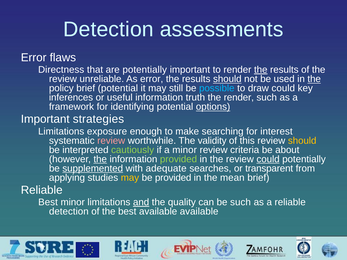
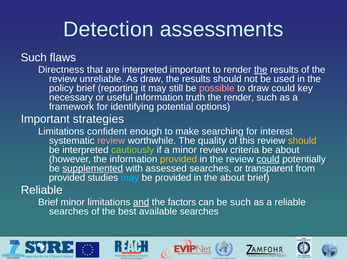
Error at (34, 58): Error -> Such
are potentially: potentially -> interpreted
As error: error -> draw
should at (227, 79) underline: present -> none
the at (314, 79) underline: present -> none
brief potential: potential -> reporting
possible colour: light blue -> pink
inferences: inferences -> necessary
options underline: present -> none
exposure: exposure -> confident
validity: validity -> quality
the at (100, 159) underline: present -> none
provided at (179, 159) colour: light green -> yellow
adequate: adequate -> assessed
applying at (67, 178): applying -> provided
may at (130, 178) colour: yellow -> light blue
the mean: mean -> about
Best at (48, 202): Best -> Brief
quality: quality -> factors
detection at (69, 212): detection -> searches
available available: available -> searches
